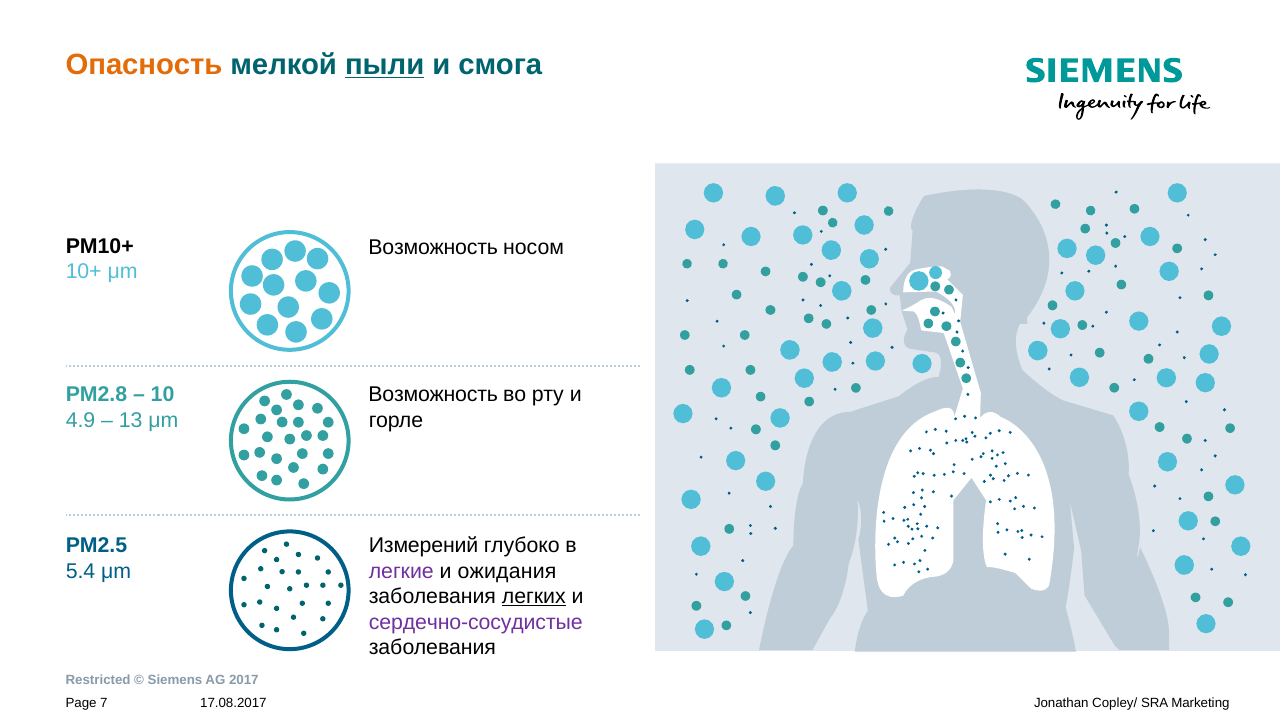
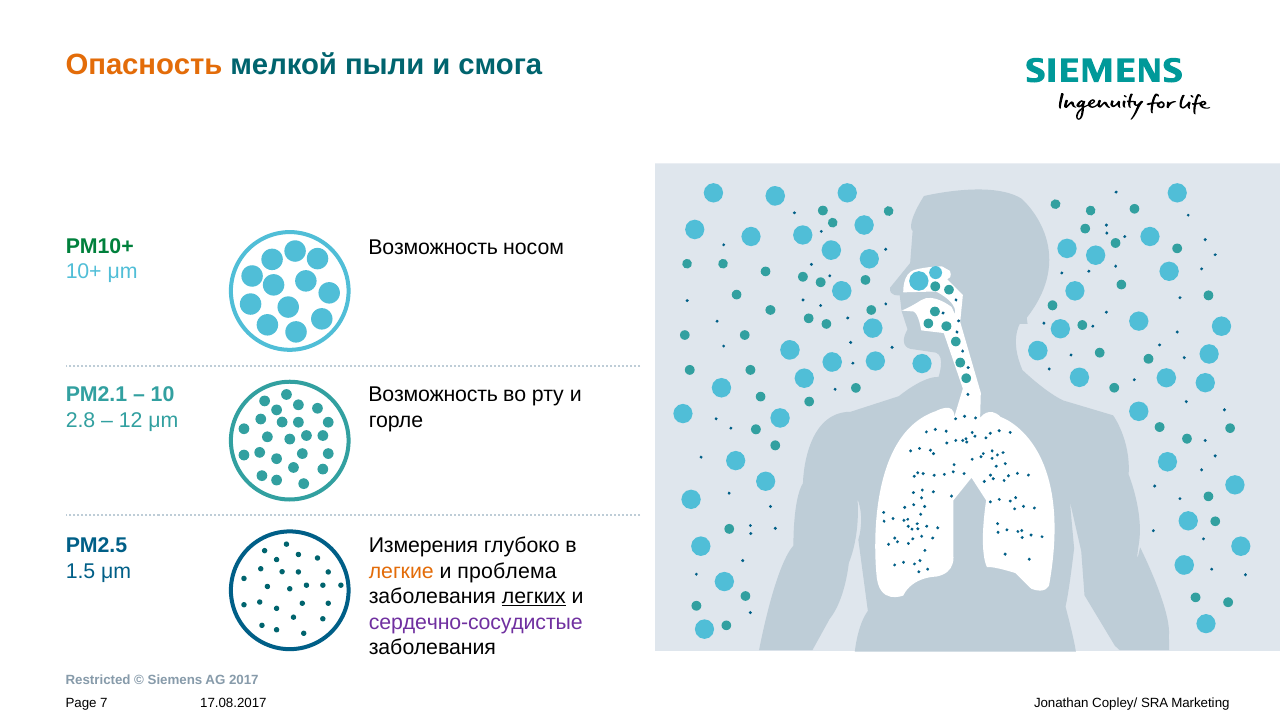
пыли underline: present -> none
PM10+ colour: black -> green
PM2.8: PM2.8 -> PM2.1
4.9: 4.9 -> 2.8
13: 13 -> 12
Измерений: Измерений -> Измерения
5.4: 5.4 -> 1.5
легкие colour: purple -> orange
ожидания: ожидания -> проблема
